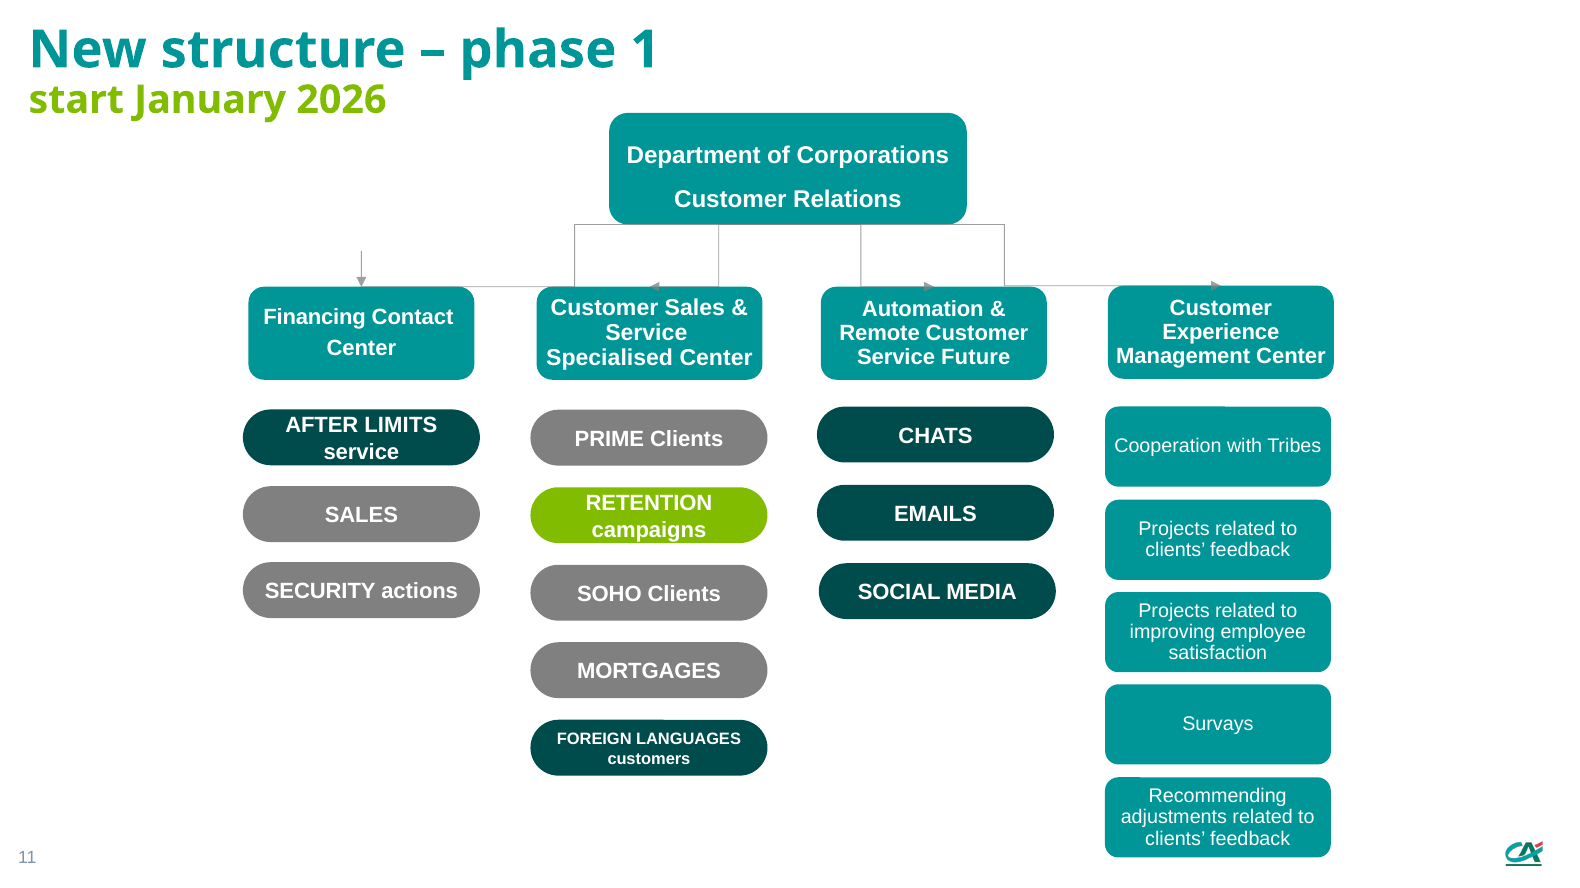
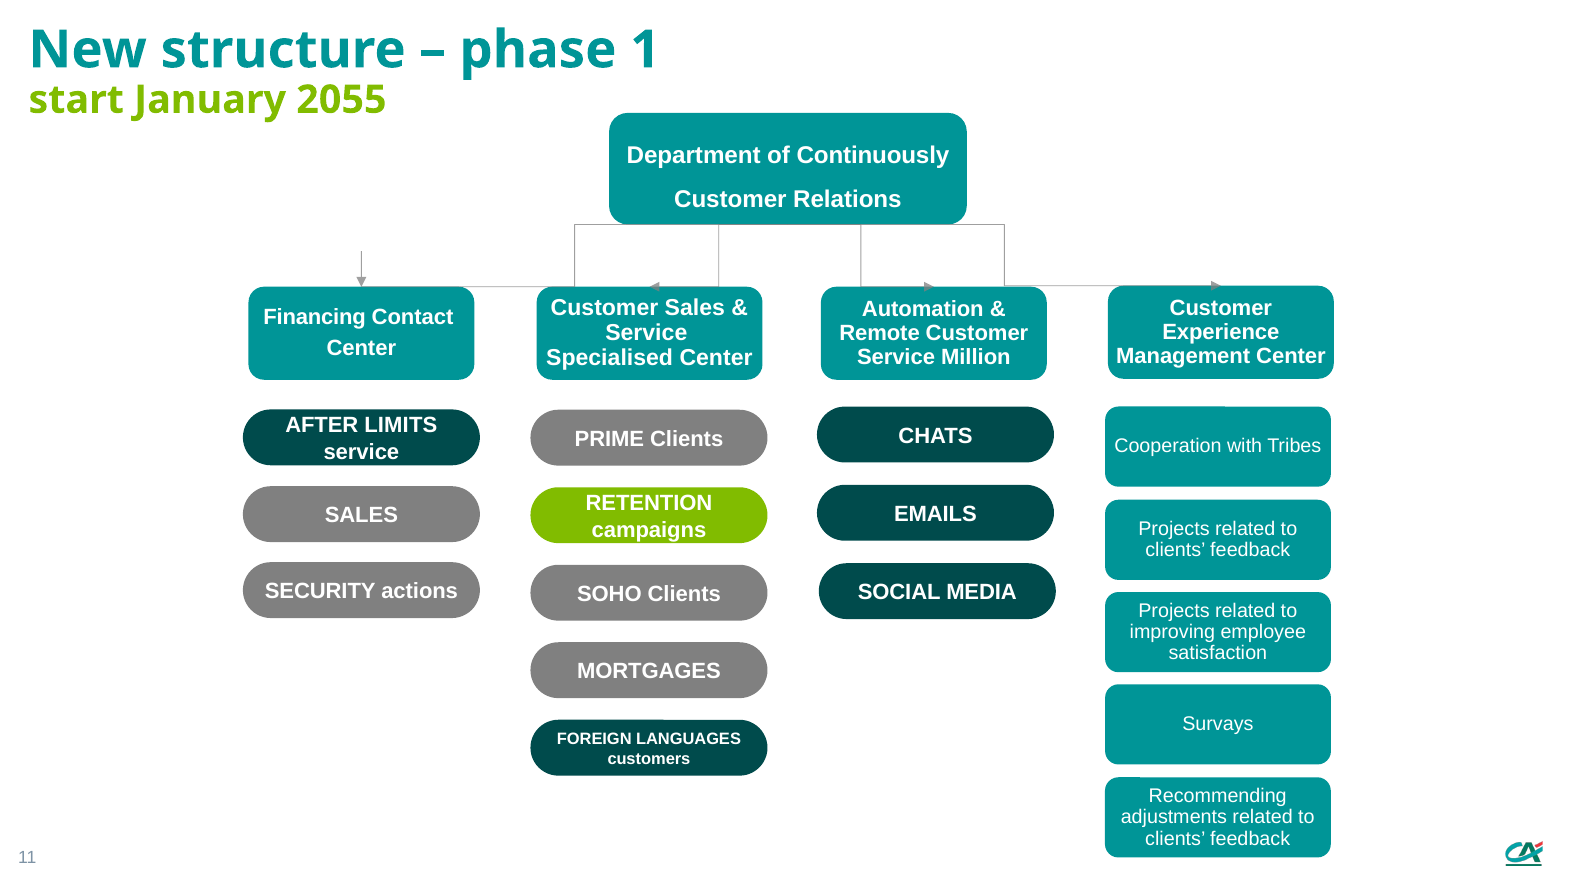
2026: 2026 -> 2055
Corporations: Corporations -> Continuously
Future: Future -> Million
